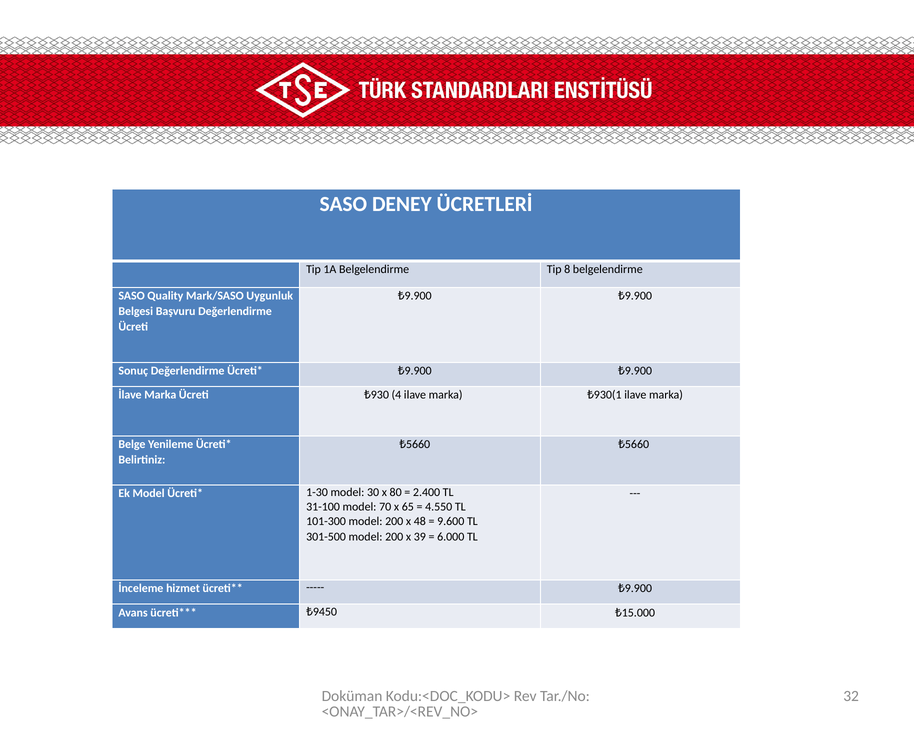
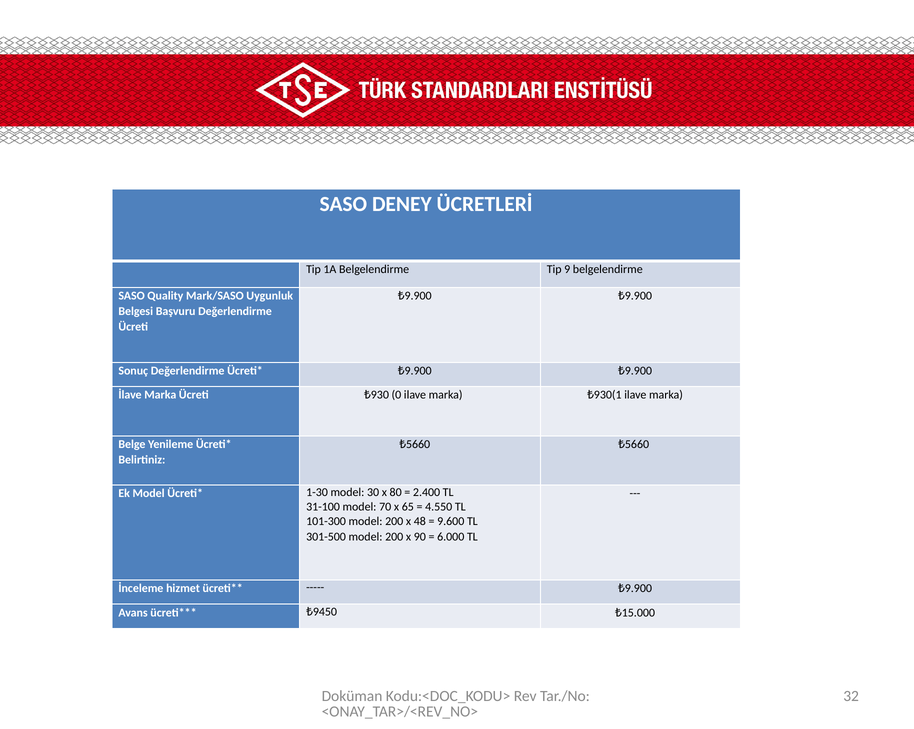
8: 8 -> 9
4: 4 -> 0
39: 39 -> 90
